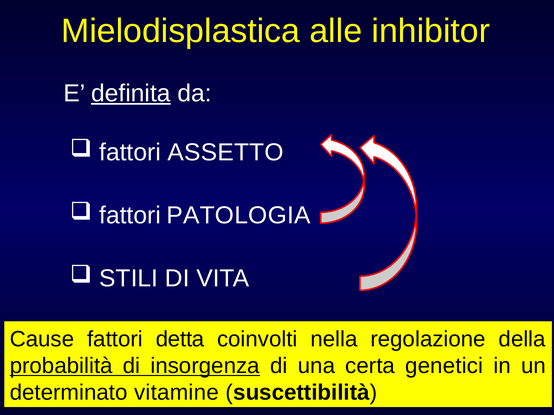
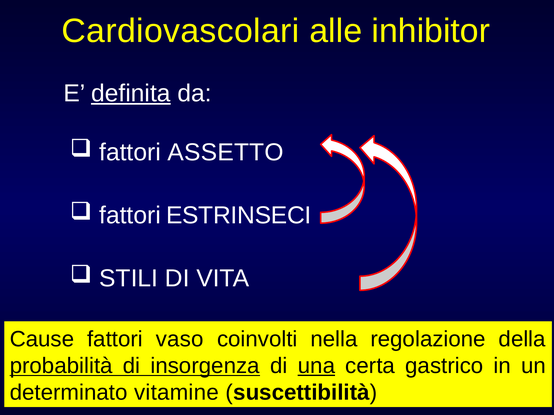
Mielodisplastica: Mielodisplastica -> Cardiovascolari
PATOLOGIA: PATOLOGIA -> ESTRINSECI
detta: detta -> vaso
una underline: none -> present
genetici: genetici -> gastrico
